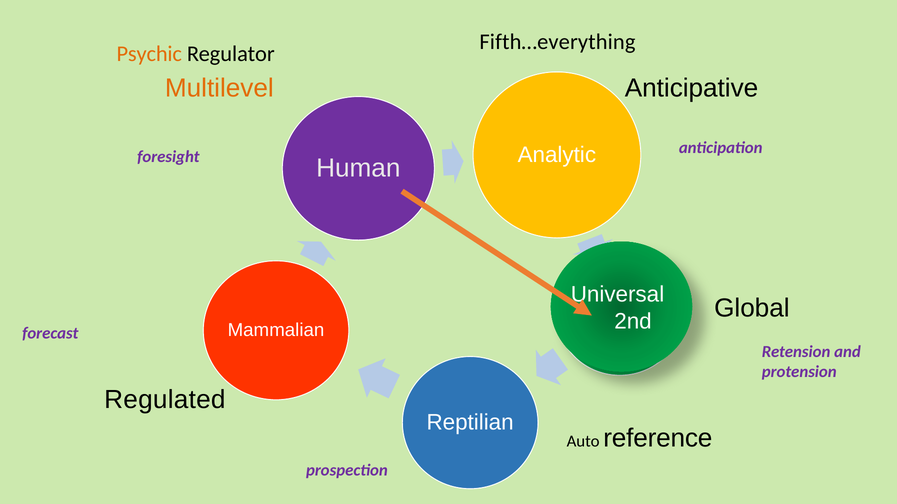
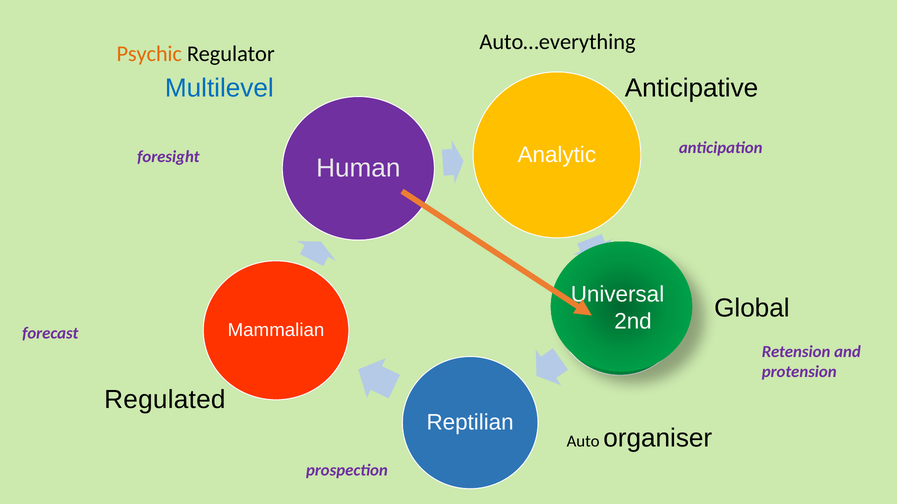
Fifth…everything: Fifth…everything -> Auto…everything
Multilevel colour: orange -> blue
reference: reference -> organiser
